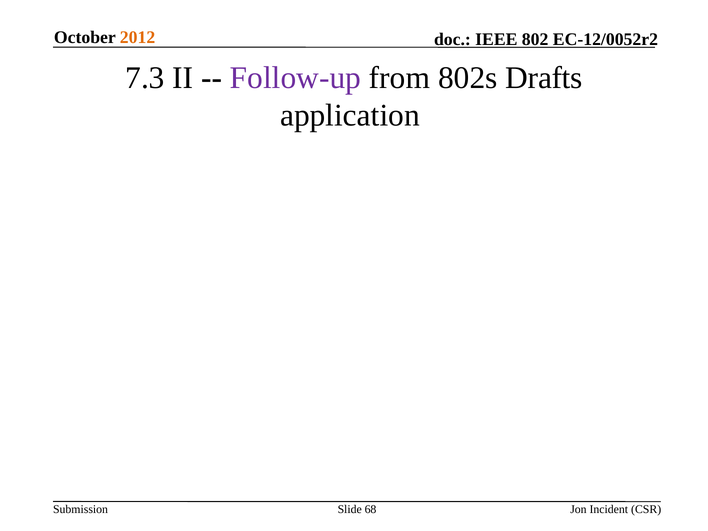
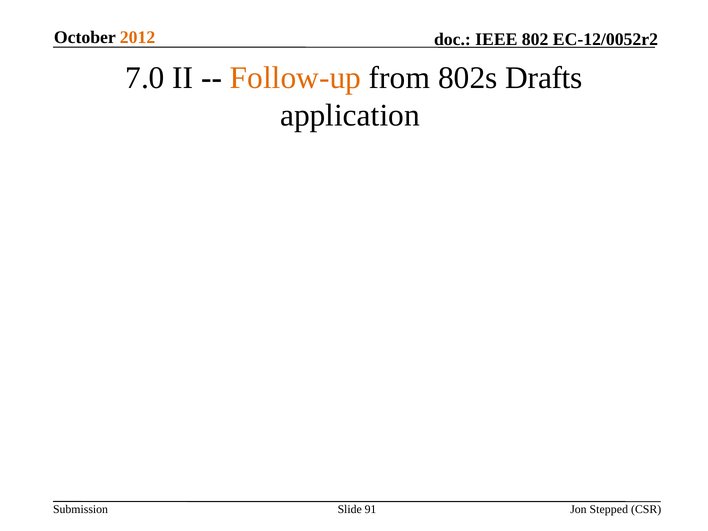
7.3: 7.3 -> 7.0
Follow-up colour: purple -> orange
68: 68 -> 91
Incident: Incident -> Stepped
